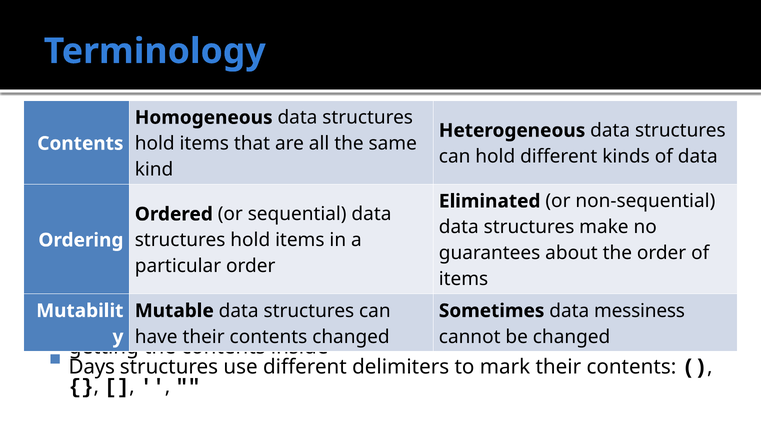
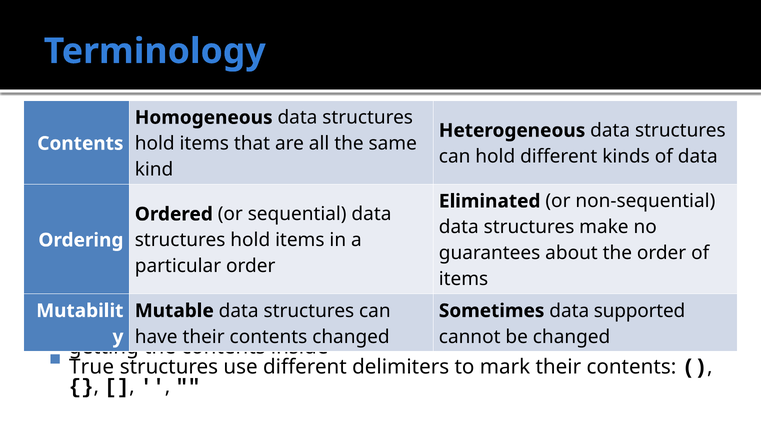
messiness: messiness -> supported
Days: Days -> True
